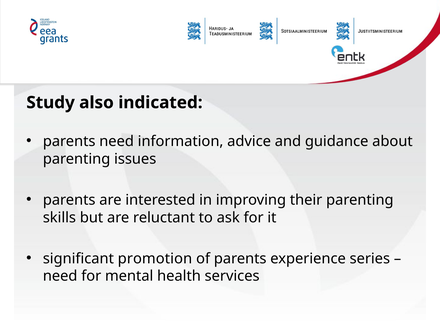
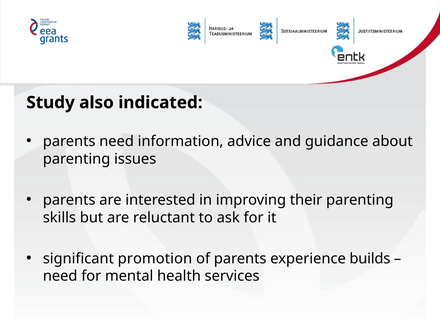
series: series -> builds
